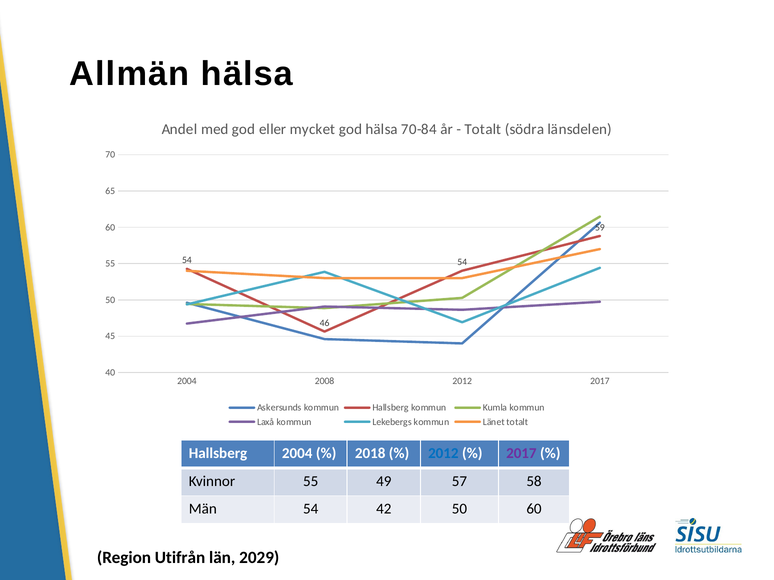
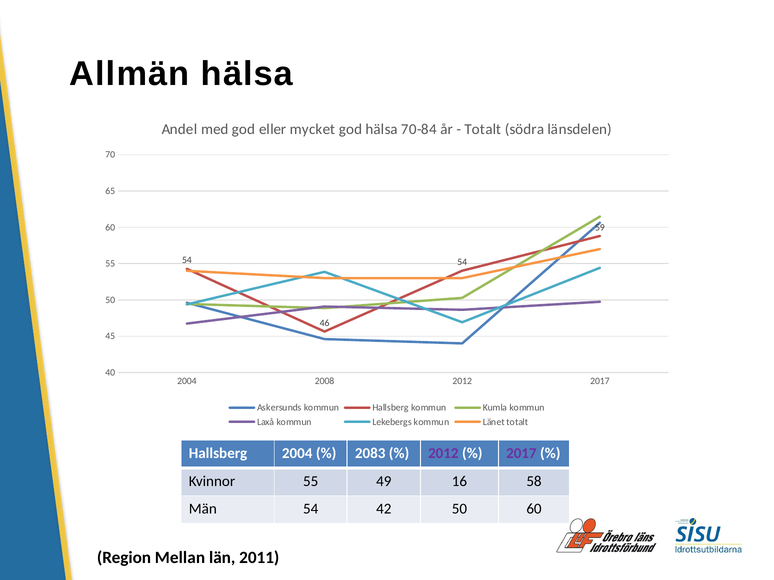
2018: 2018 -> 2083
2012 at (443, 454) colour: blue -> purple
57: 57 -> 16
Utifrån: Utifrån -> Mellan
2029: 2029 -> 2011
